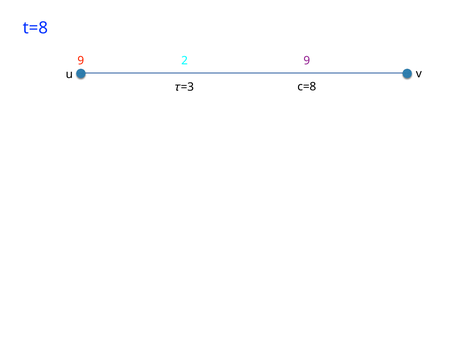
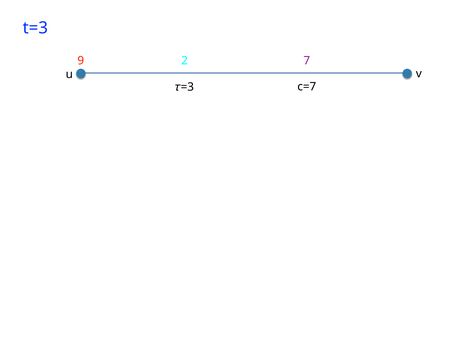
t=8: t=8 -> t=3
2 9: 9 -> 7
c=8: c=8 -> c=7
